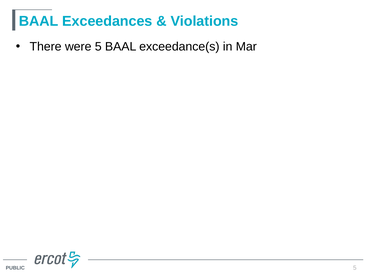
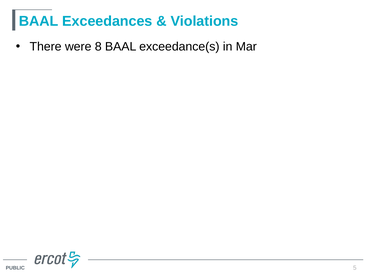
were 5: 5 -> 8
